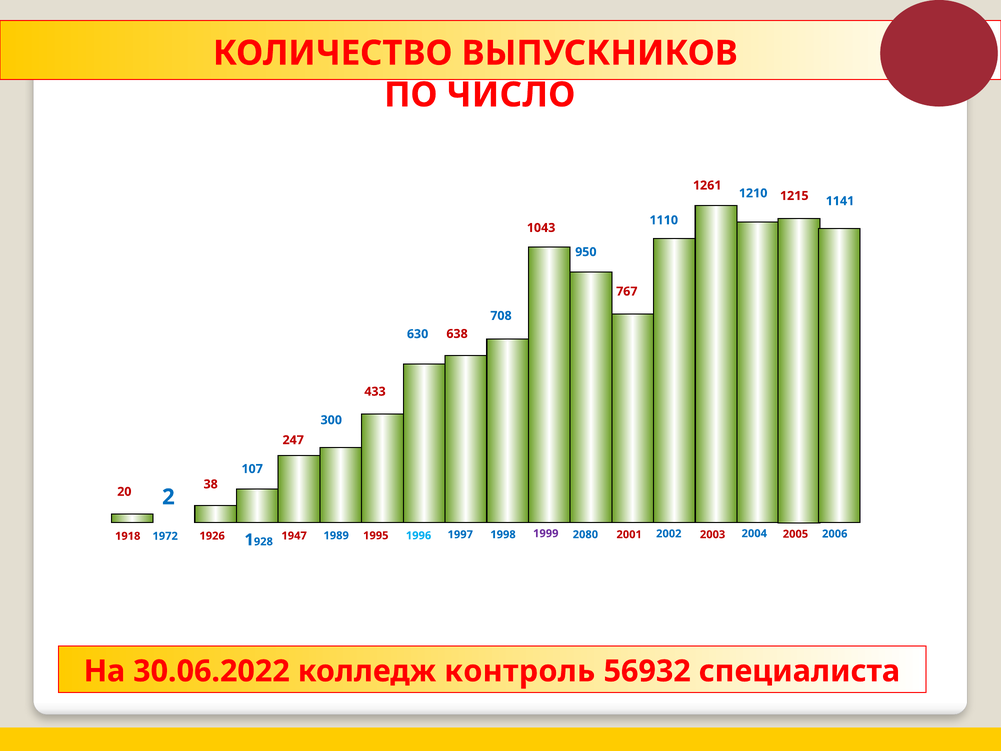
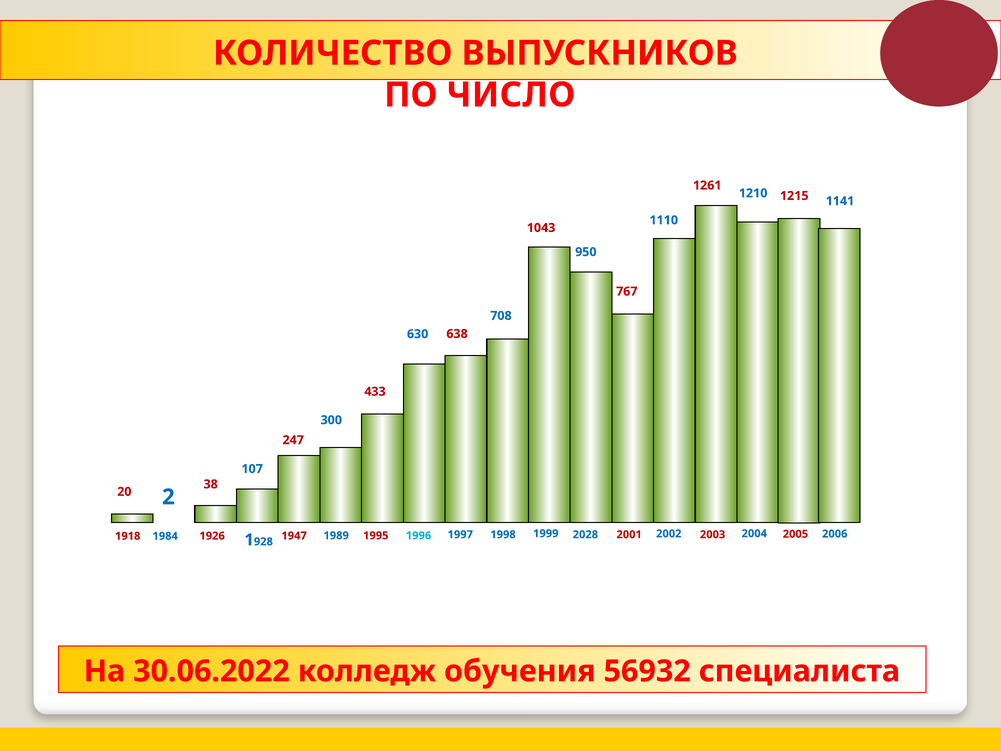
1999 colour: purple -> blue
2080: 2080 -> 2028
1972: 1972 -> 1984
контроль: контроль -> обучения
